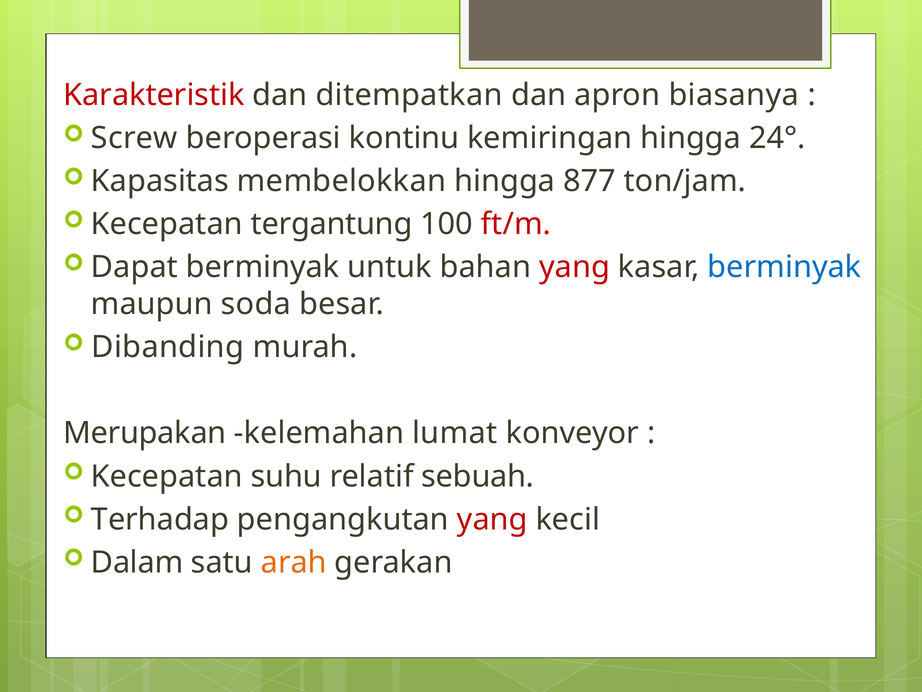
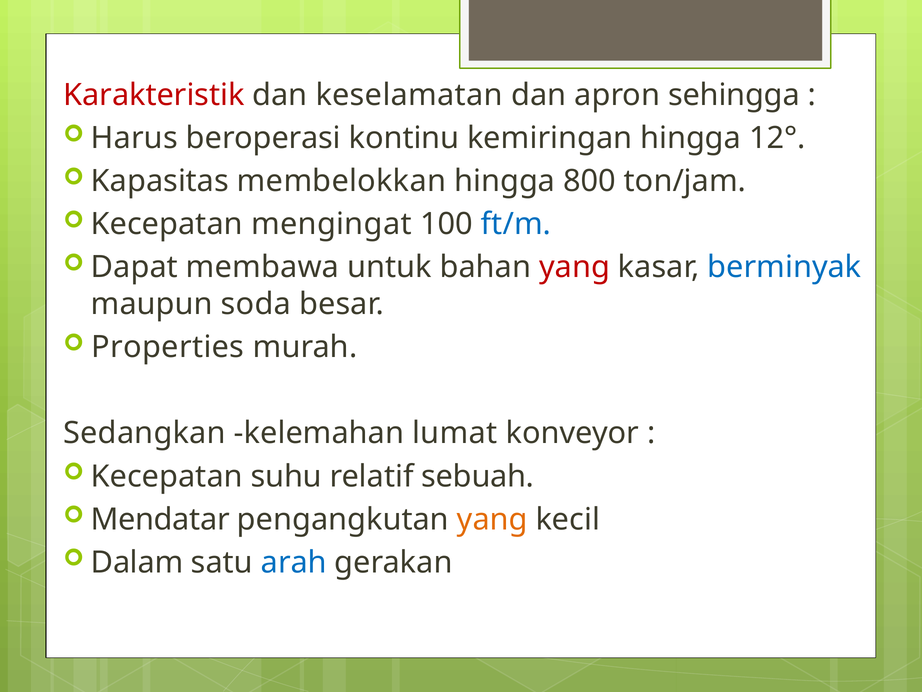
ditempatkan: ditempatkan -> keselamatan
biasanya: biasanya -> sehingga
Screw: Screw -> Harus
24°: 24° -> 12°
877: 877 -> 800
tergantung: tergantung -> mengingat
ft/m colour: red -> blue
Dapat berminyak: berminyak -> membawa
Dibanding: Dibanding -> Properties
Merupakan: Merupakan -> Sedangkan
Terhadap: Terhadap -> Mendatar
yang at (492, 519) colour: red -> orange
arah colour: orange -> blue
